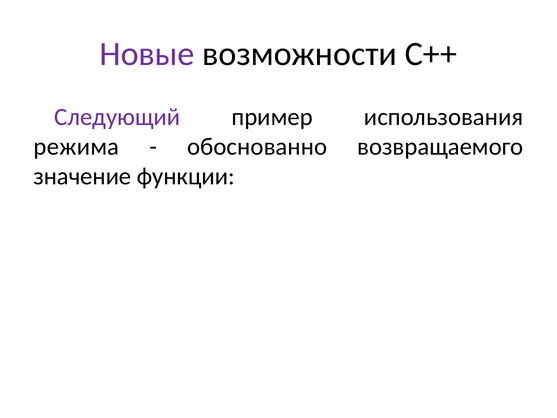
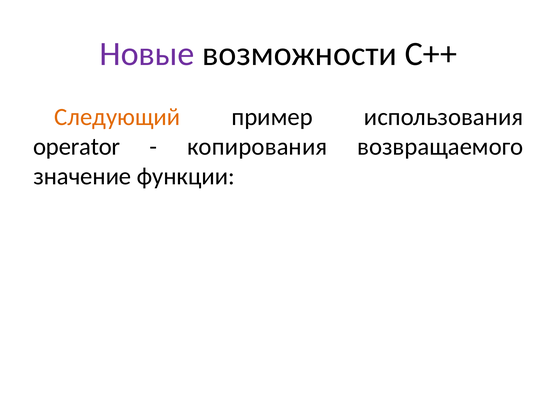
Следующий colour: purple -> orange
режима: режима -> operator
обоснованно: обоснованно -> копирования
